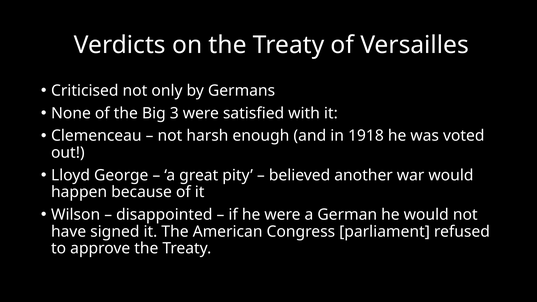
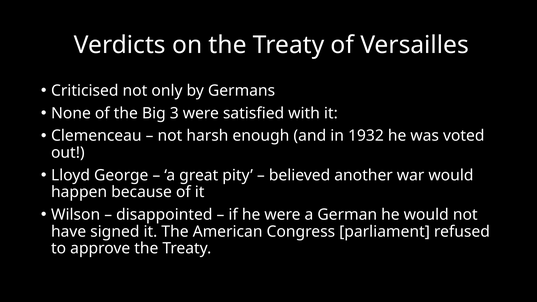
1918: 1918 -> 1932
